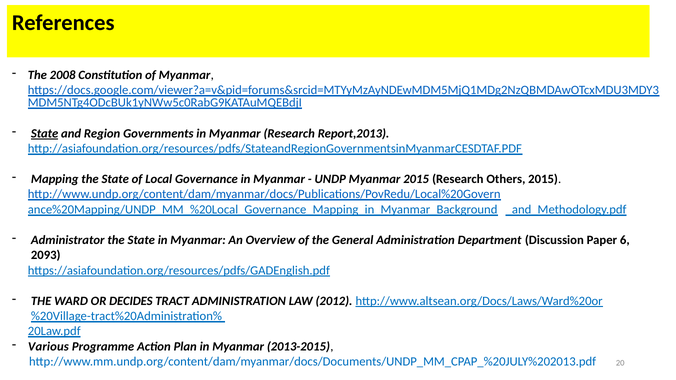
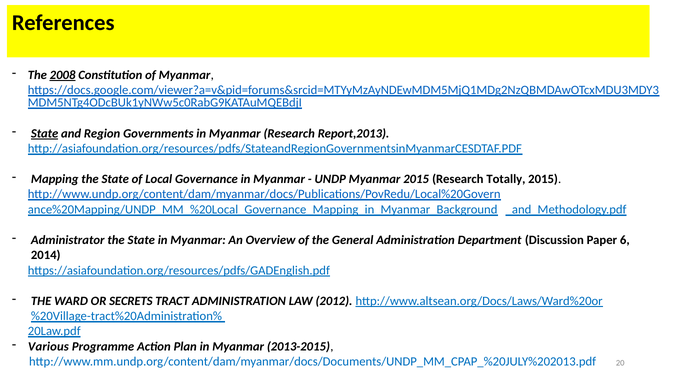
2008 underline: none -> present
Others: Others -> Totally
2093: 2093 -> 2014
DECIDES: DECIDES -> SECRETS
